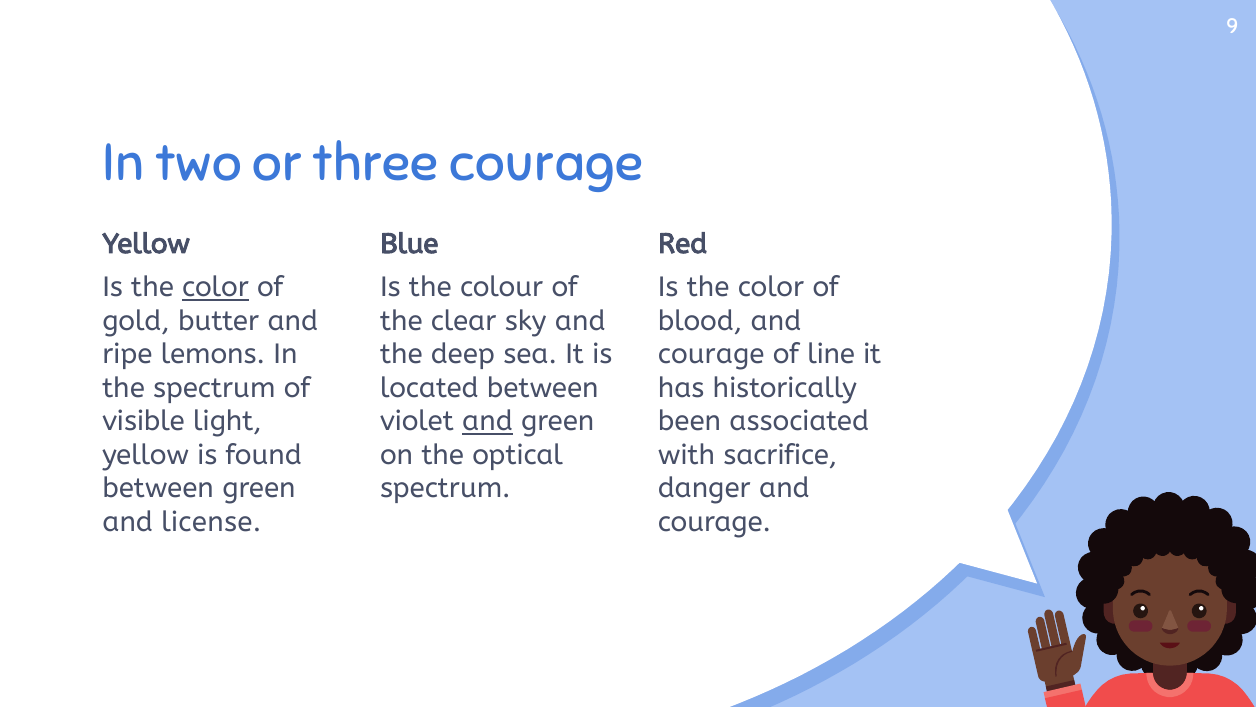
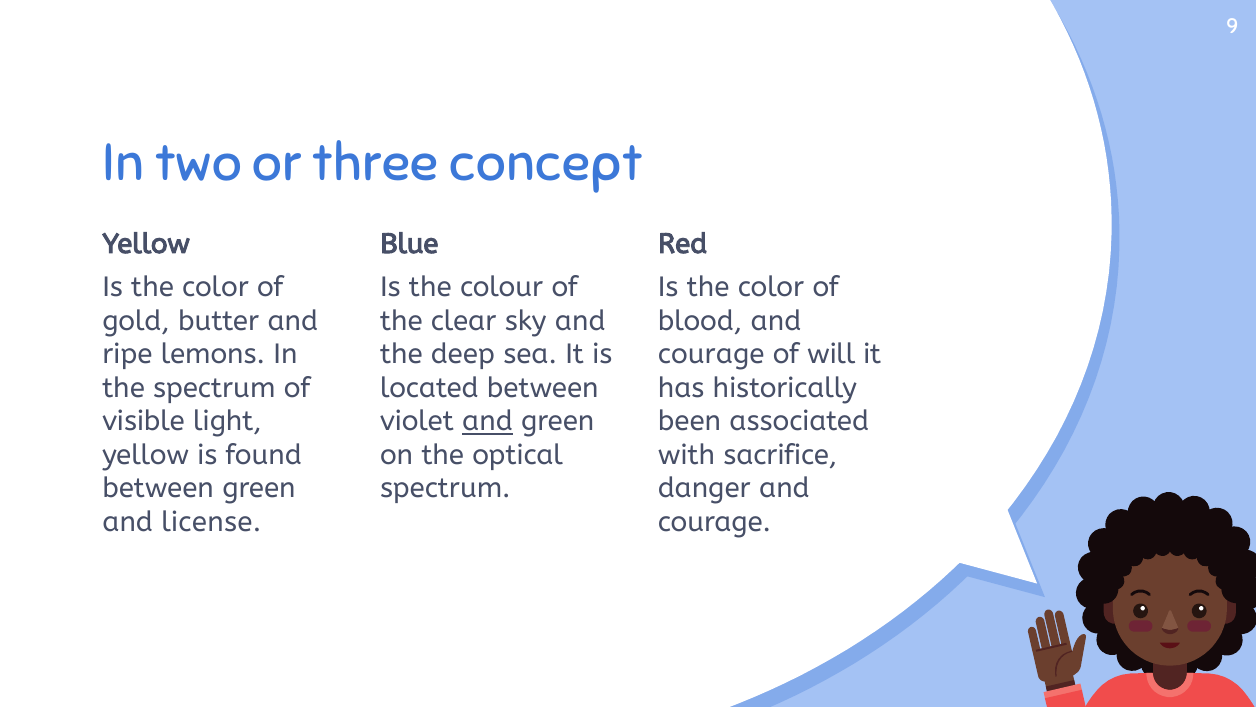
three courage: courage -> concept
color at (216, 288) underline: present -> none
line: line -> will
